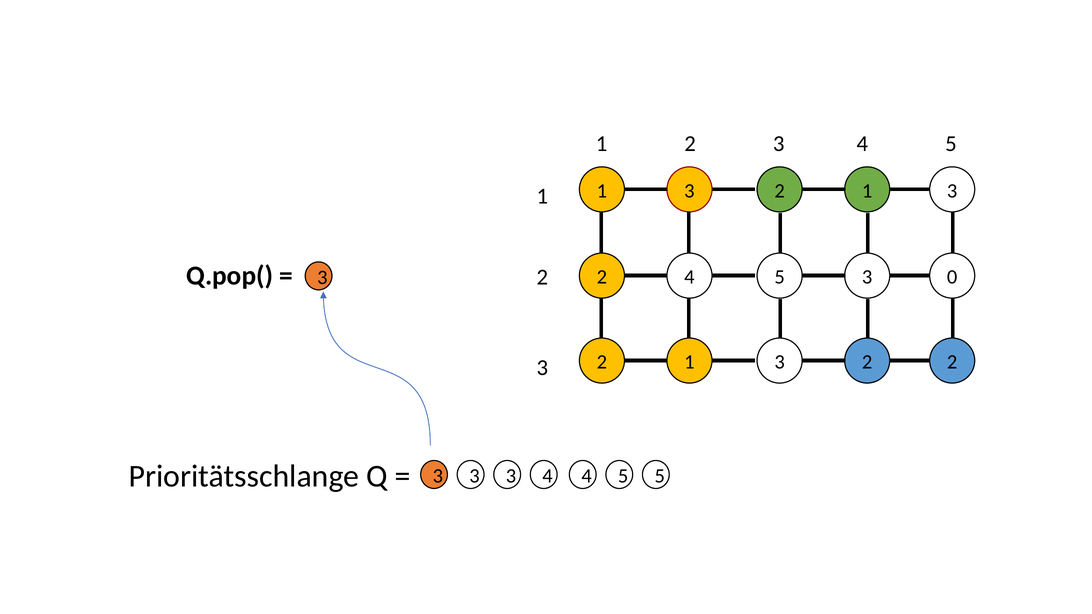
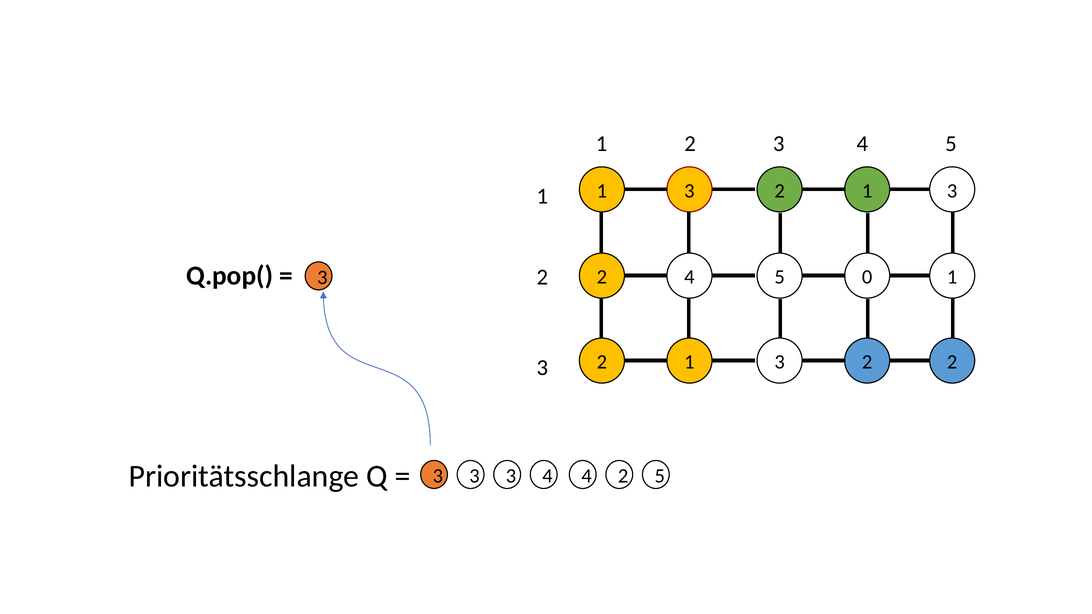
3 at (867, 277): 3 -> 0
5 0: 0 -> 1
4 4 5: 5 -> 2
